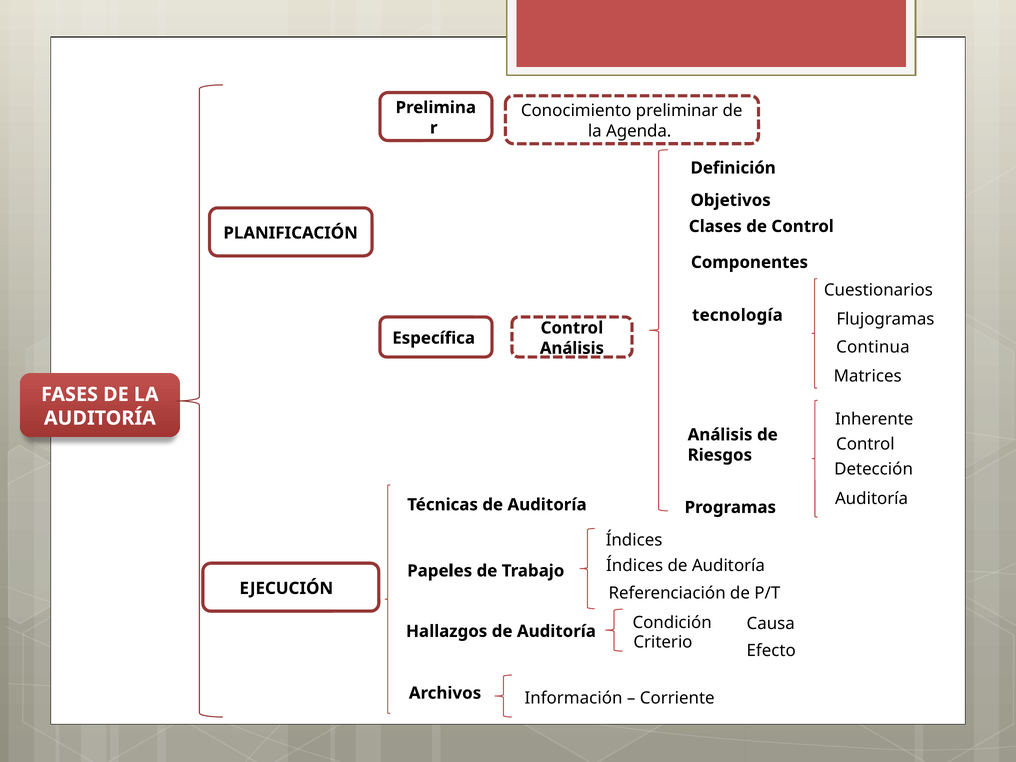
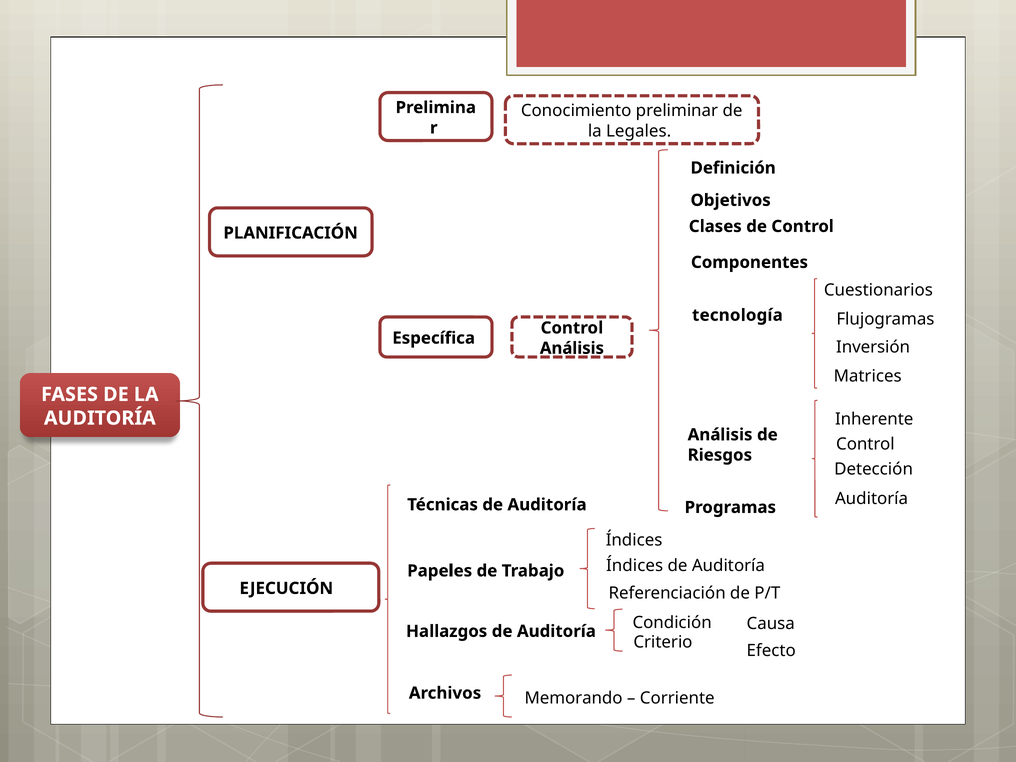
Agenda: Agenda -> Legales
Continua: Continua -> Inversión
Información: Información -> Memorando
